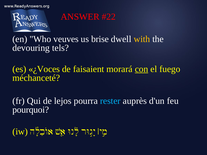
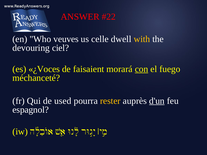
brise: brise -> celle
tels: tels -> ciel
lejos: lejos -> used
rester colour: light blue -> yellow
d'un underline: none -> present
pourquoi: pourquoi -> espagnol
